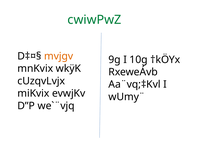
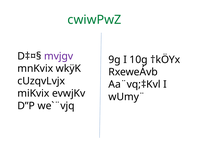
mvjgv colour: orange -> purple
